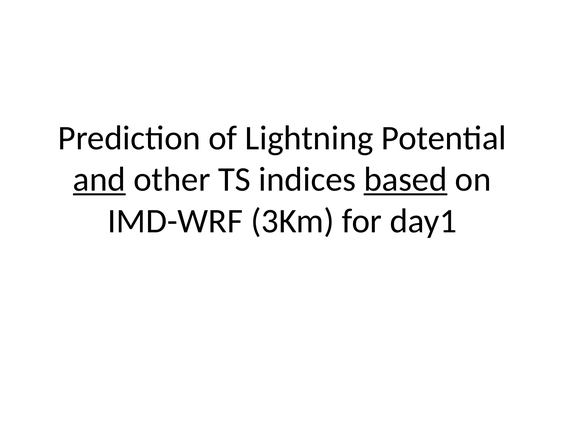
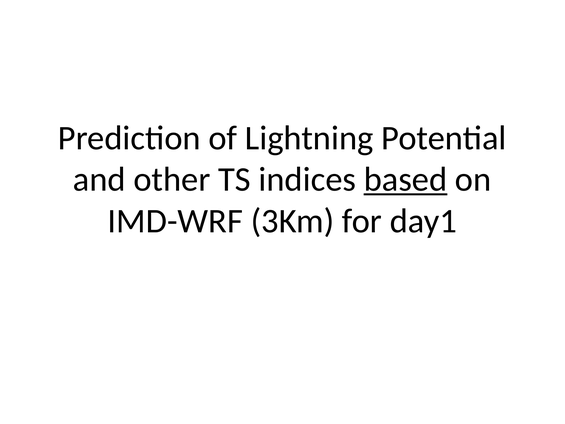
and underline: present -> none
